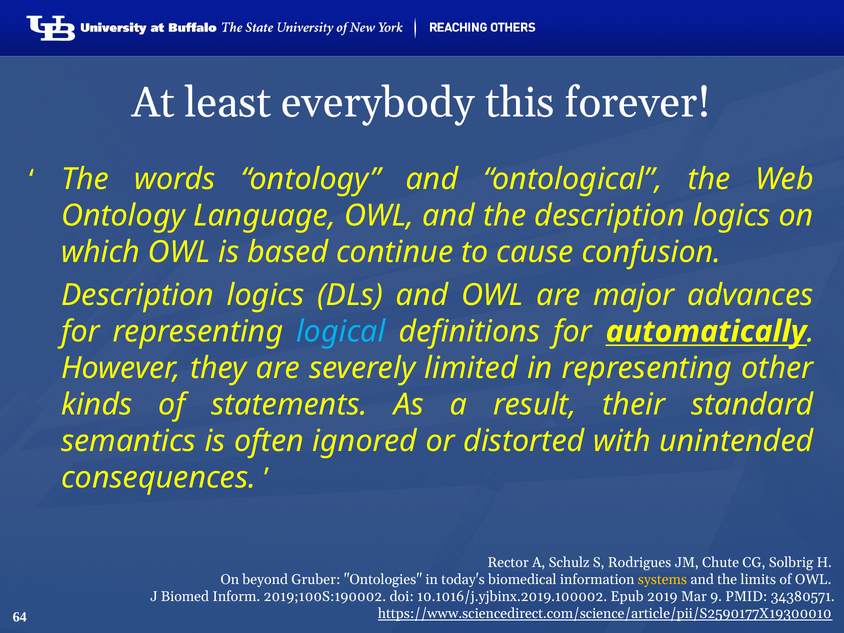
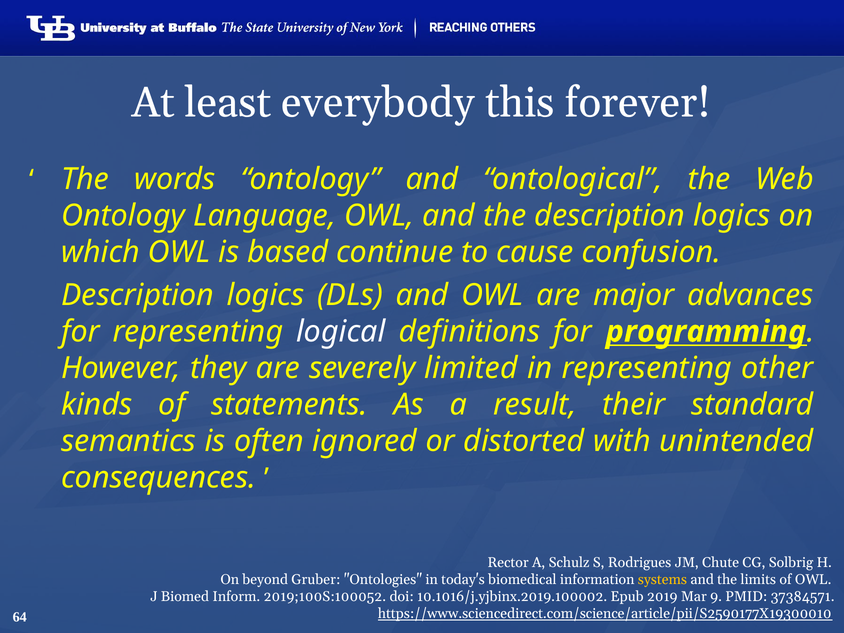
logical colour: light blue -> white
automatically: automatically -> programming
2019;100S:190002: 2019;100S:190002 -> 2019;100S:100052
34380571: 34380571 -> 37384571
